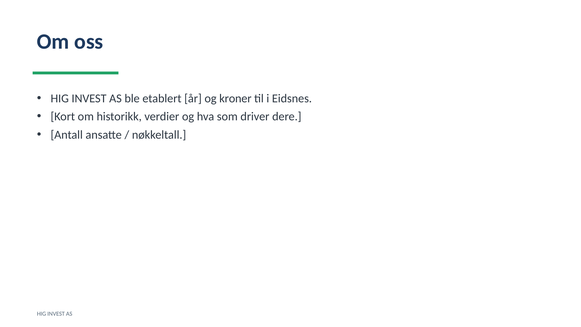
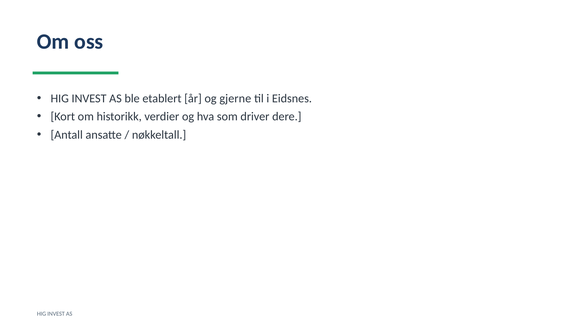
kroner: kroner -> gjerne
